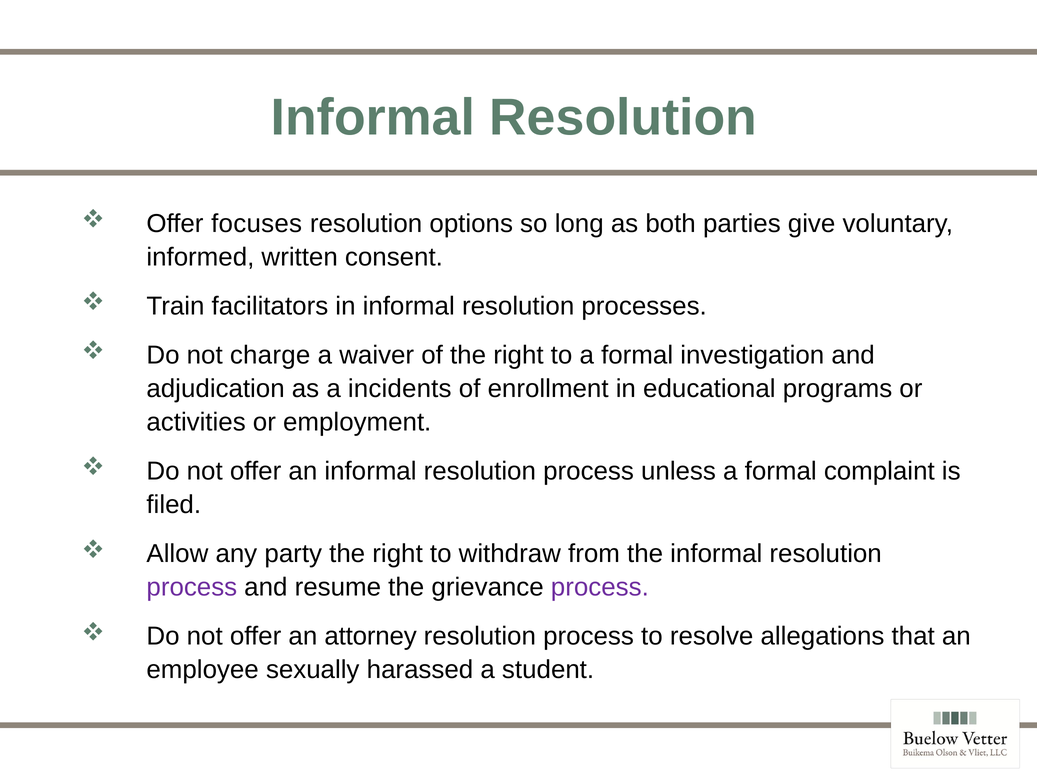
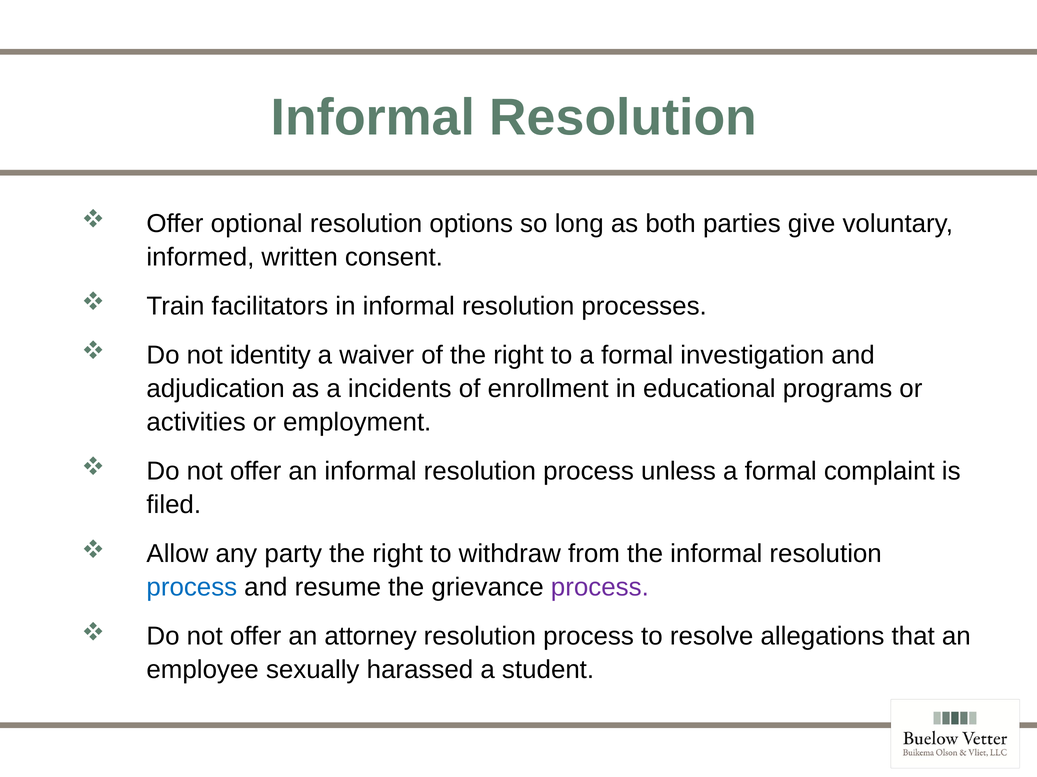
focuses: focuses -> optional
charge: charge -> identity
process at (192, 588) colour: purple -> blue
